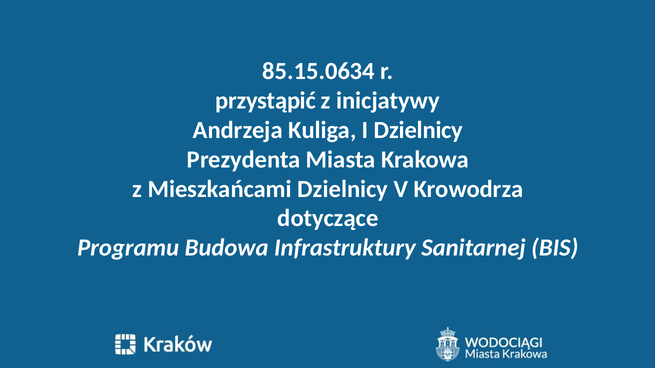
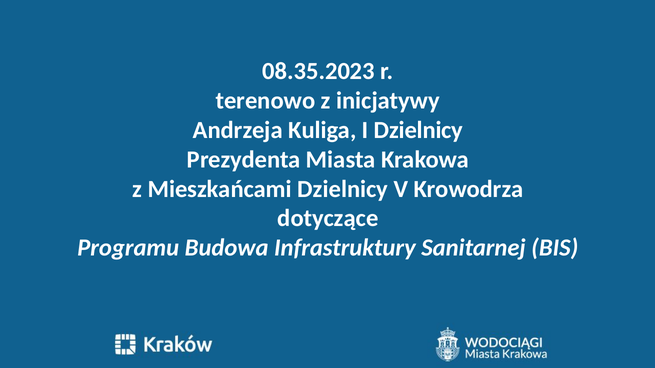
85.15.0634: 85.15.0634 -> 08.35.2023
przystąpić: przystąpić -> terenowo
